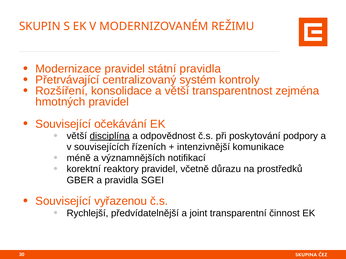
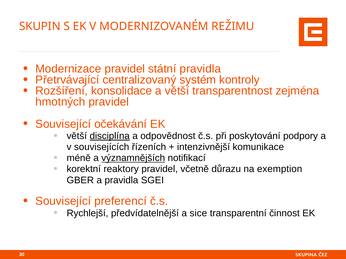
významnějších underline: none -> present
prostředků: prostředků -> exemption
vyřazenou: vyřazenou -> preferencí
joint: joint -> sice
